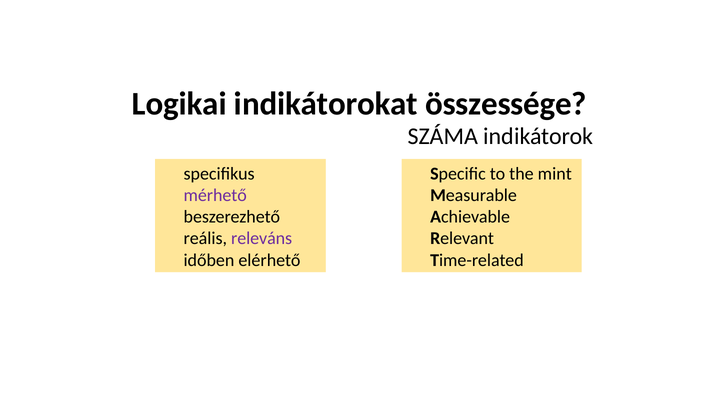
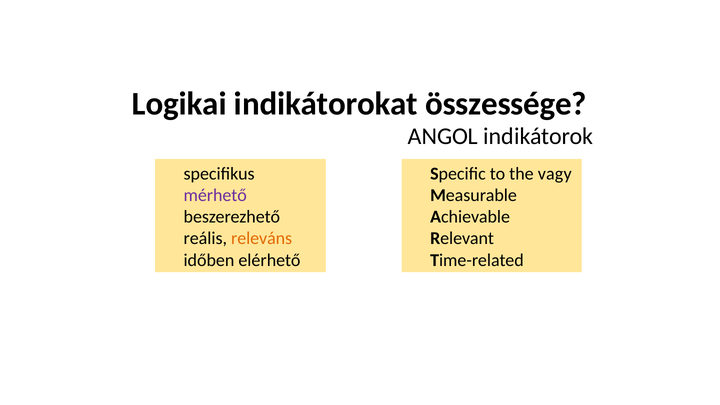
SZÁMA: SZÁMA -> ANGOL
mint: mint -> vagy
releváns colour: purple -> orange
